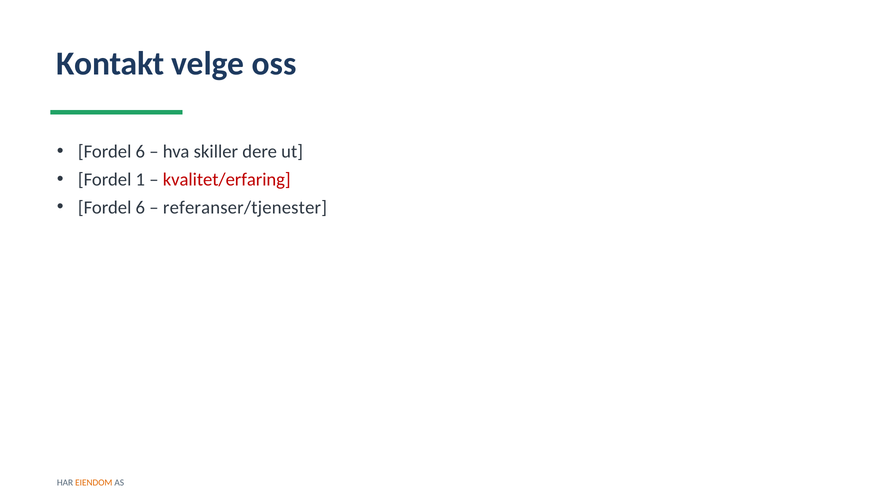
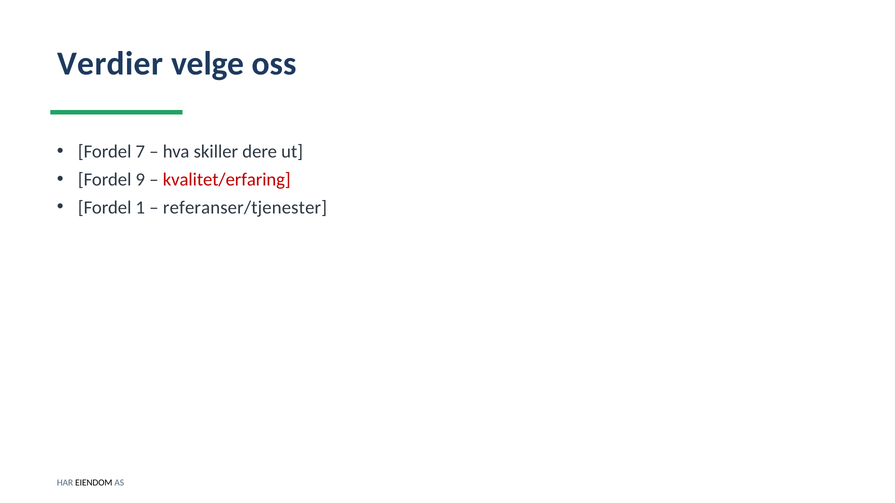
Kontakt: Kontakt -> Verdier
6 at (140, 152): 6 -> 7
1: 1 -> 9
6 at (140, 208): 6 -> 1
EIENDOM colour: orange -> black
